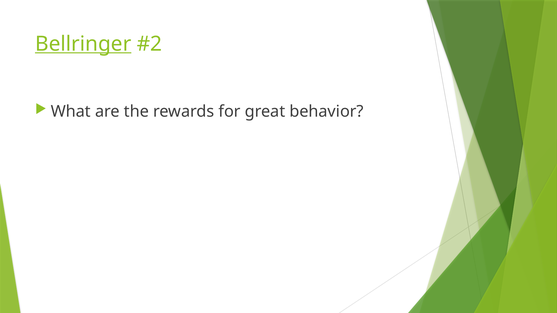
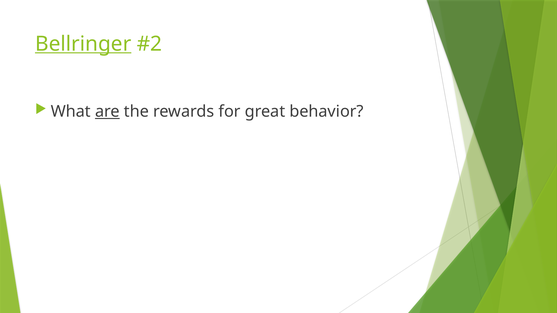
are underline: none -> present
